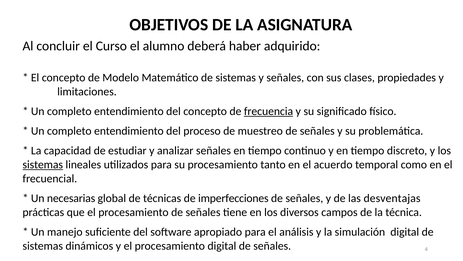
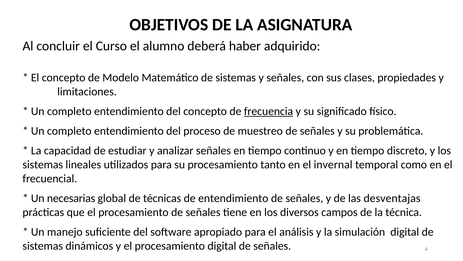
sistemas at (43, 164) underline: present -> none
acuerdo: acuerdo -> invernal
de imperfecciones: imperfecciones -> entendimiento
